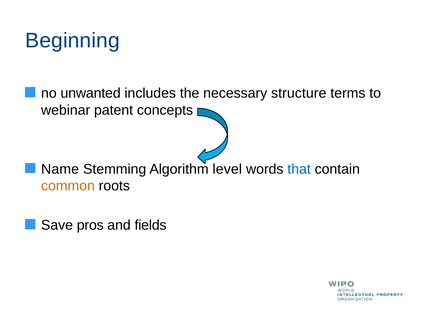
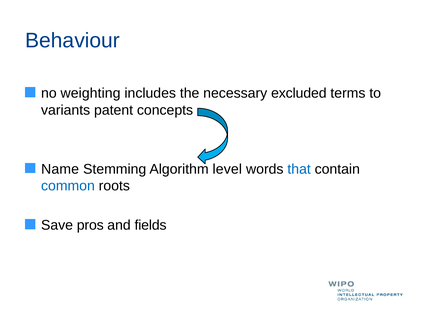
Beginning: Beginning -> Behaviour
unwanted: unwanted -> weighting
structure: structure -> excluded
webinar: webinar -> variants
common colour: orange -> blue
